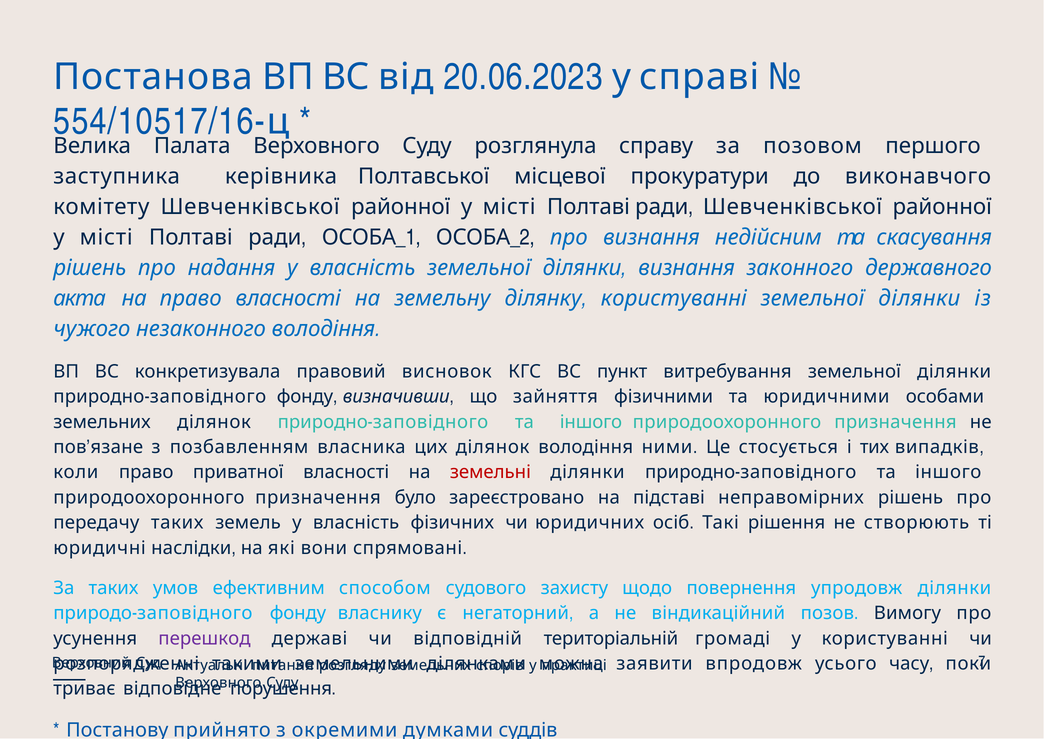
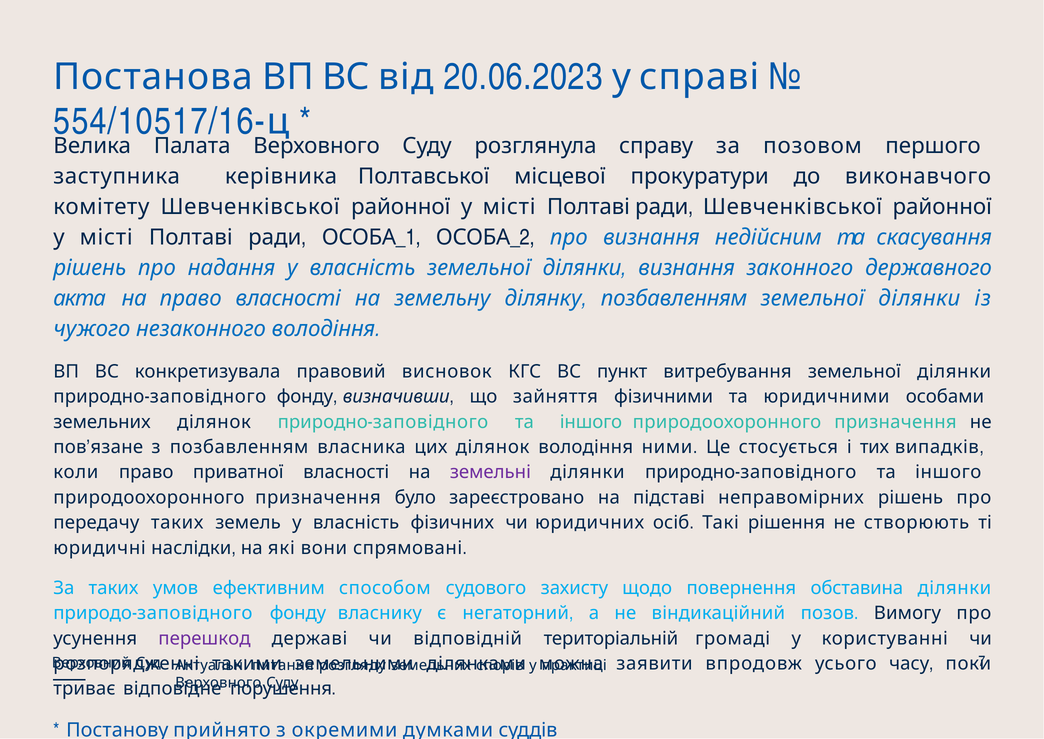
ділянку користуванні: користуванні -> позбавленням
земельні colour: red -> purple
упродовж: упродовж -> обставина
